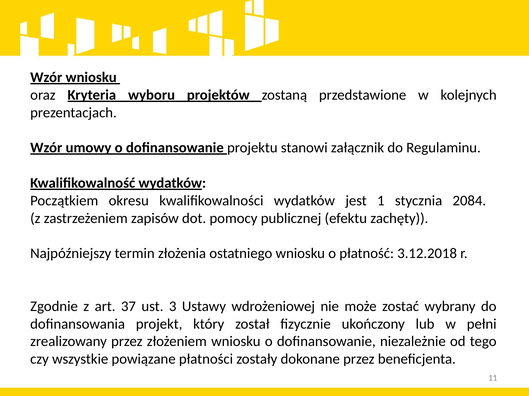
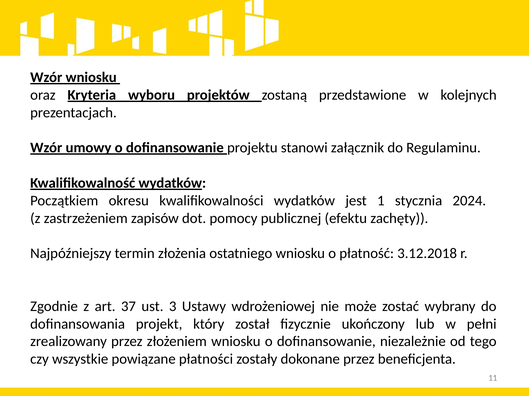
2084: 2084 -> 2024
